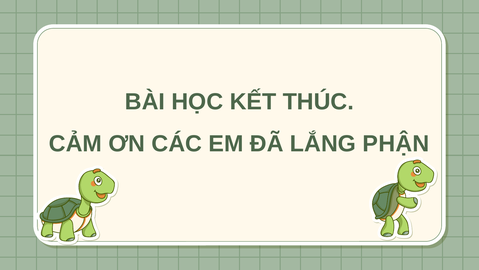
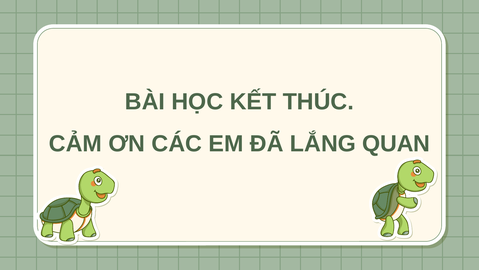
PHẬN: PHẬN -> QUAN
